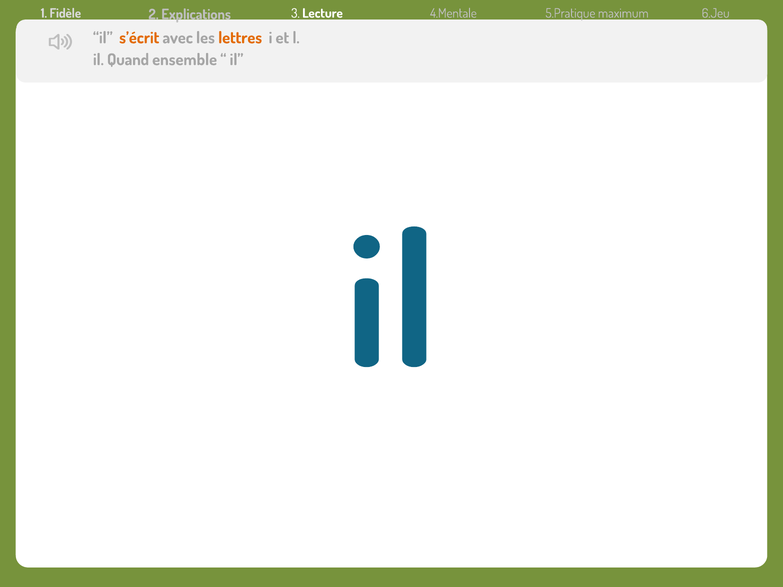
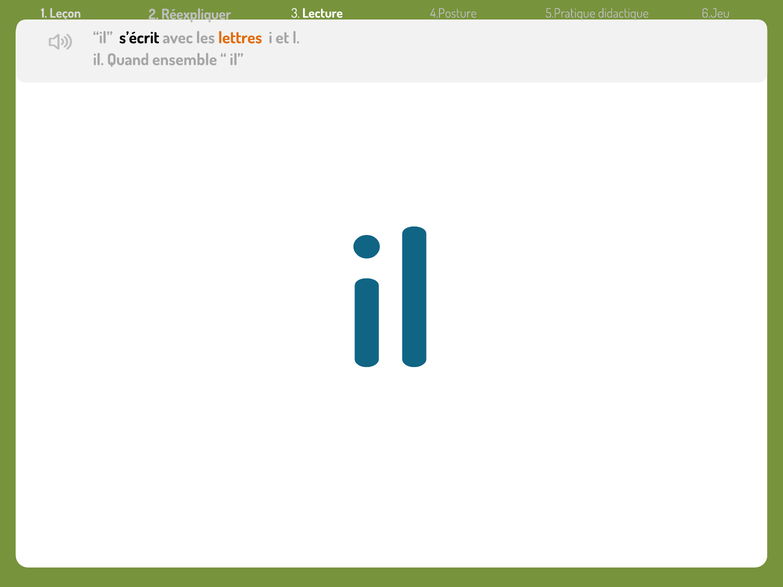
Fidèle: Fidèle -> Leçon
Explications: Explications -> Réexpliquer
4.Mentale: 4.Mentale -> 4.Posture
maximum: maximum -> didactique
s’écrit colour: orange -> black
